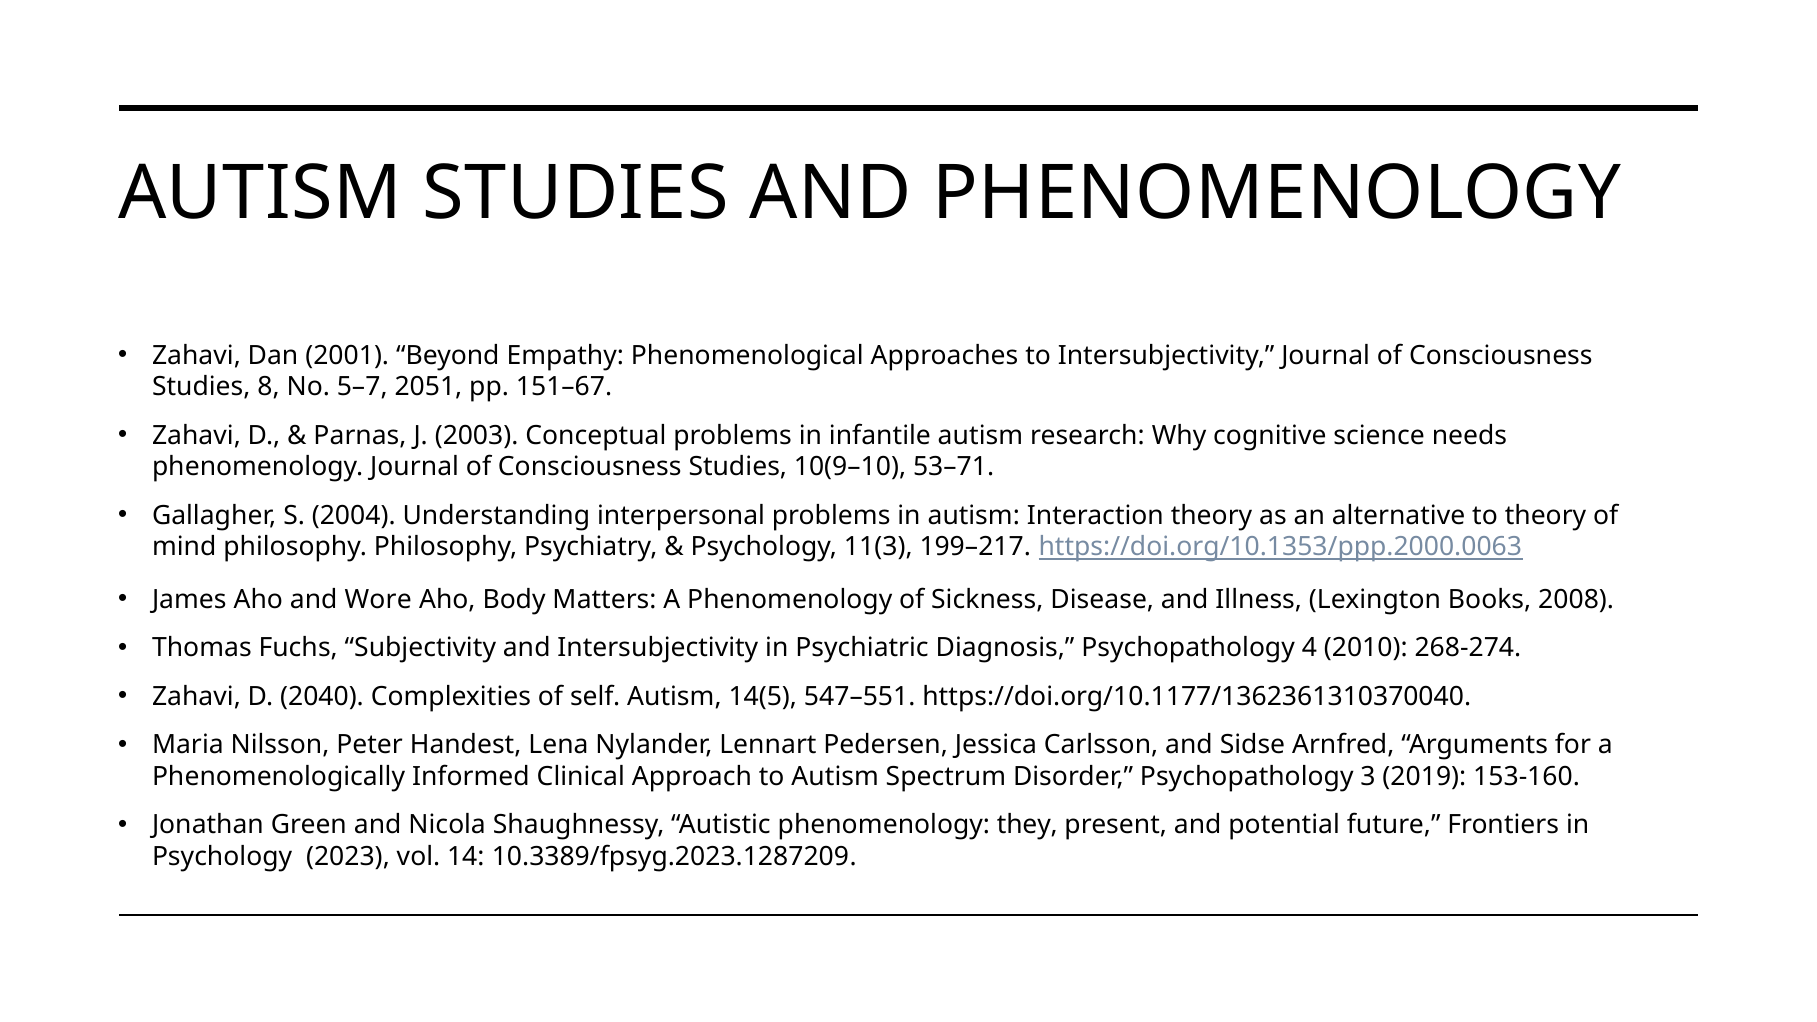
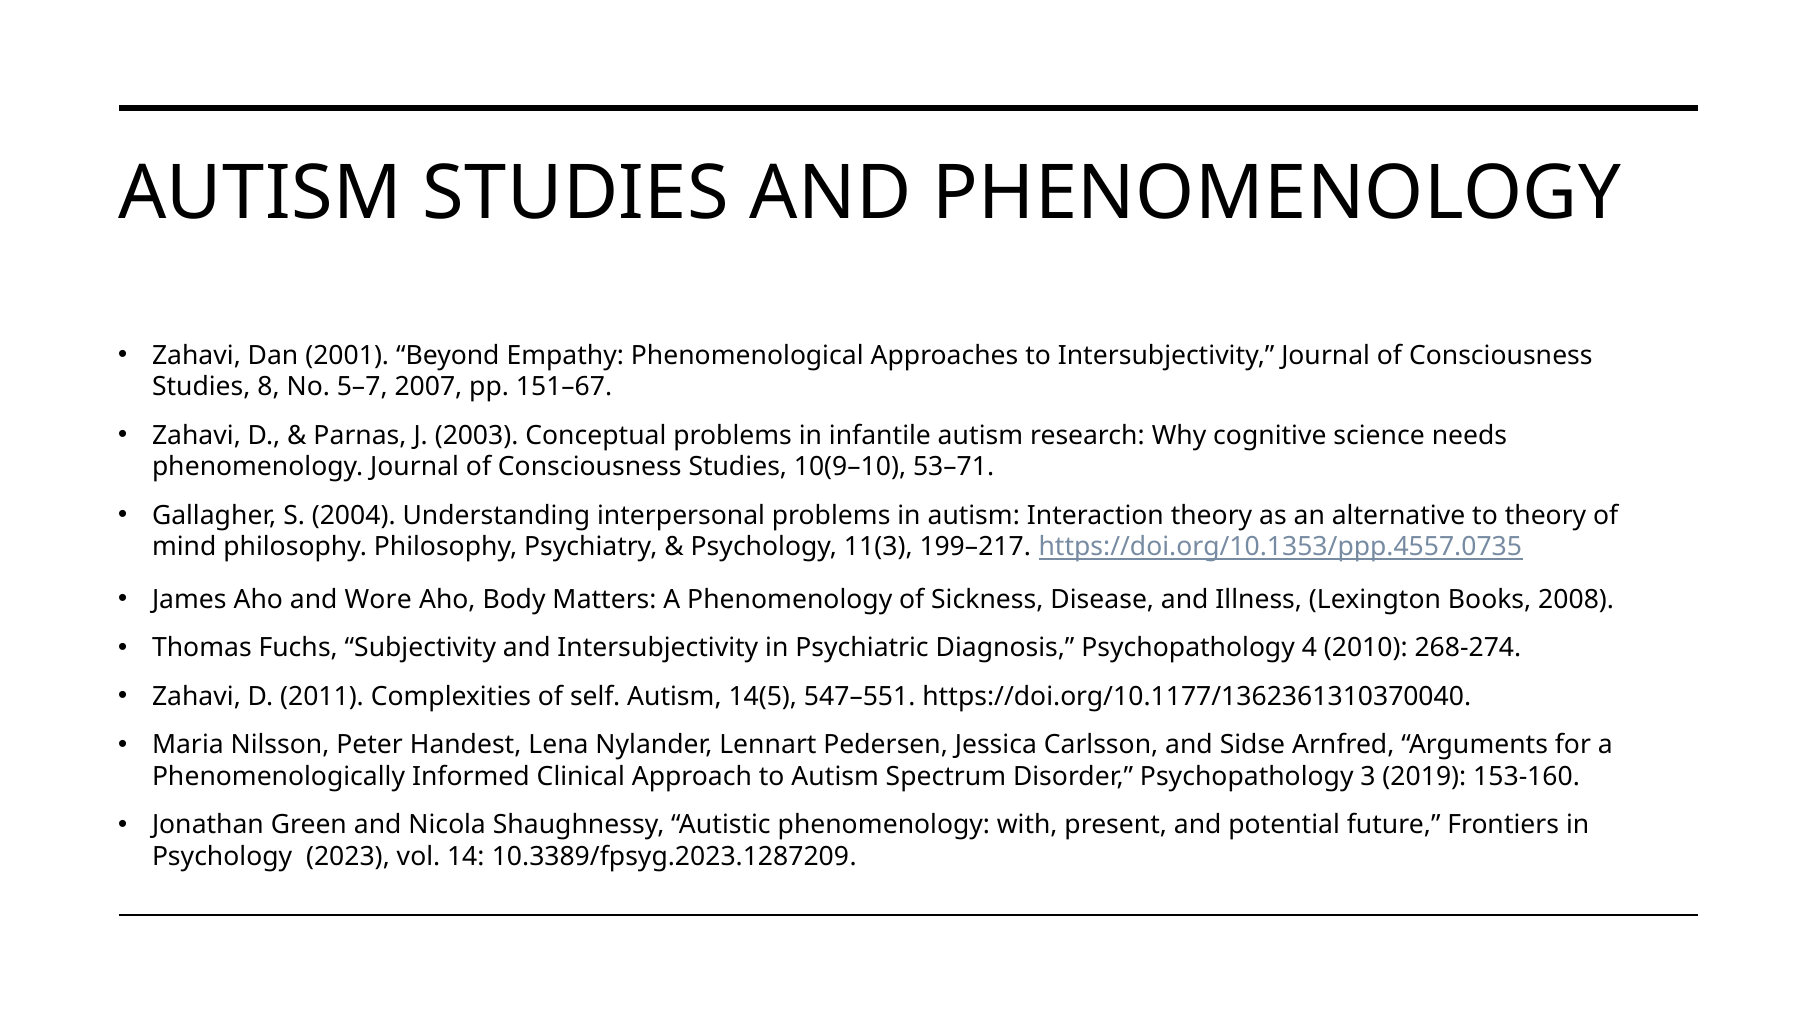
2051: 2051 -> 2007
https://doi.org/10.1353/ppp.2000.0063: https://doi.org/10.1353/ppp.2000.0063 -> https://doi.org/10.1353/ppp.4557.0735
2040: 2040 -> 2011
they: they -> with
